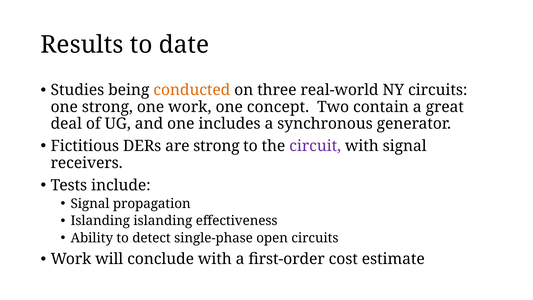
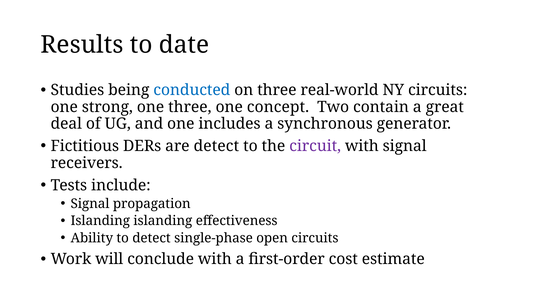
conducted colour: orange -> blue
one work: work -> three
are strong: strong -> detect
